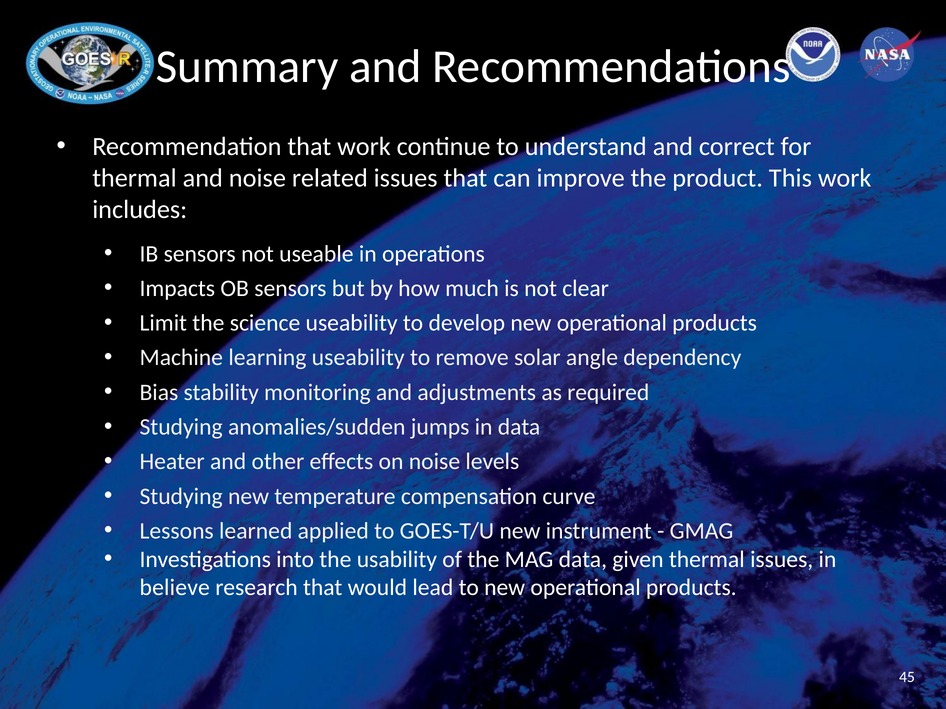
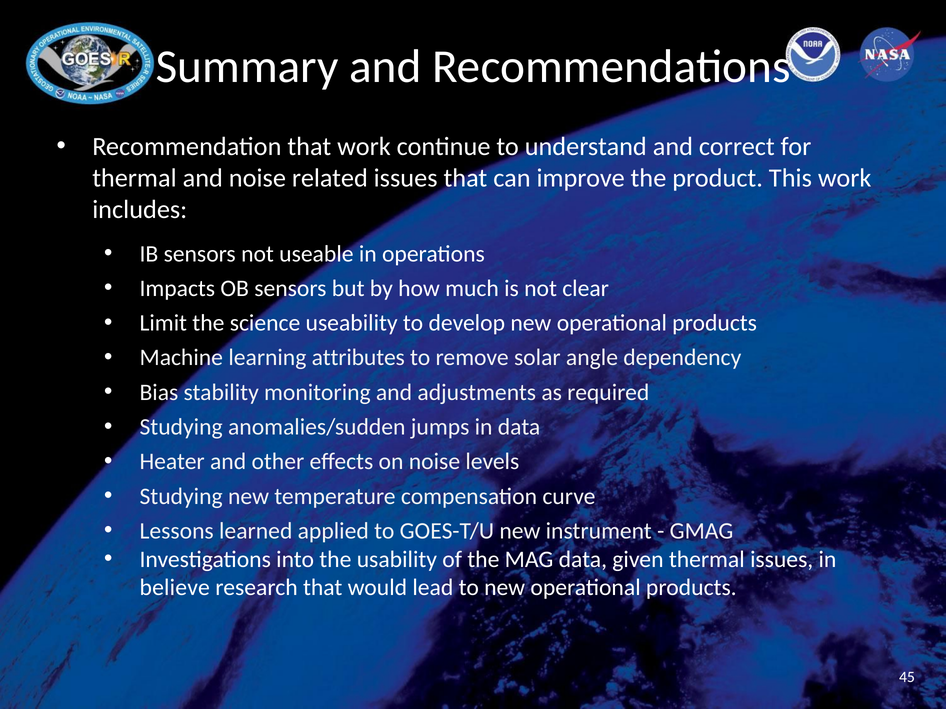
learning useability: useability -> attributes
